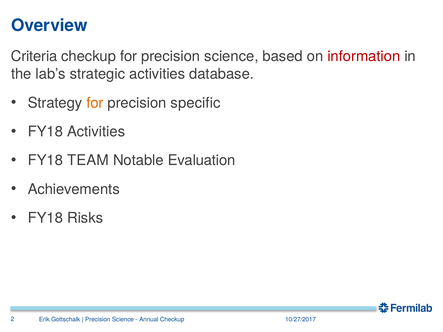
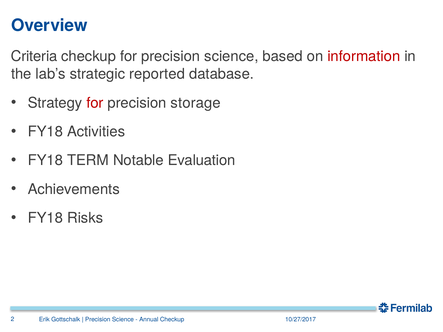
strategic activities: activities -> reported
for at (95, 103) colour: orange -> red
specific: specific -> storage
TEAM: TEAM -> TERM
